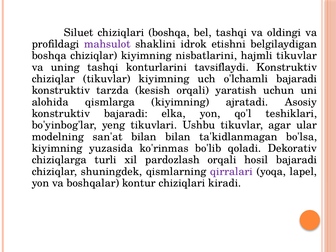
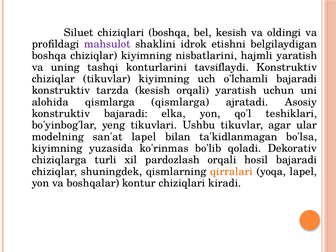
bel tashqi: tashqi -> kesish
hajmli tikuvlar: tikuvlar -> yaratish
qismlarga kiyimning: kiyimning -> qismlarga
san'at bilan: bilan -> lapel
qirralari colour: purple -> orange
